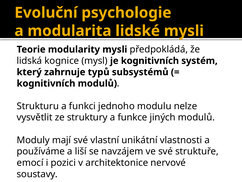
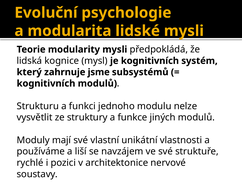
typů: typů -> jsme
emocí: emocí -> rychlé
